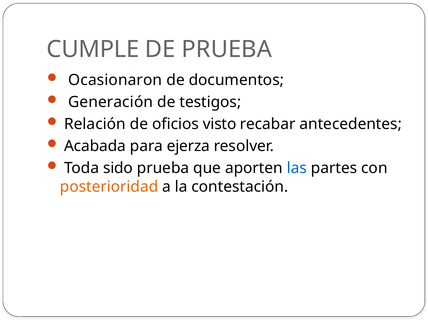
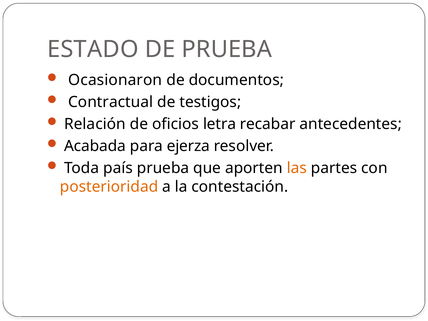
CUMPLE: CUMPLE -> ESTADO
Generación: Generación -> Contractual
visto: visto -> letra
sido: sido -> país
las colour: blue -> orange
